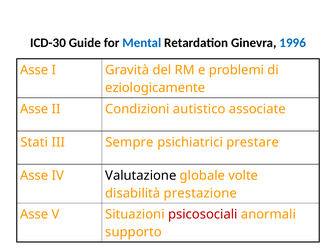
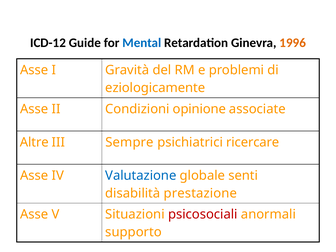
ICD-30: ICD-30 -> ICD-12
1996 colour: blue -> orange
autistico: autistico -> opinione
Stati: Stati -> Altre
prestare: prestare -> ricercare
Valutazione colour: black -> blue
volte: volte -> senti
